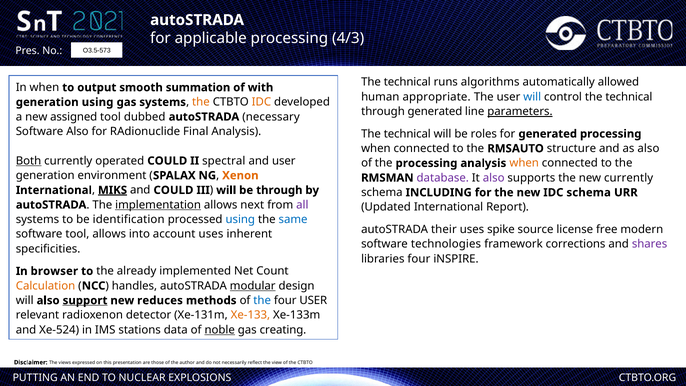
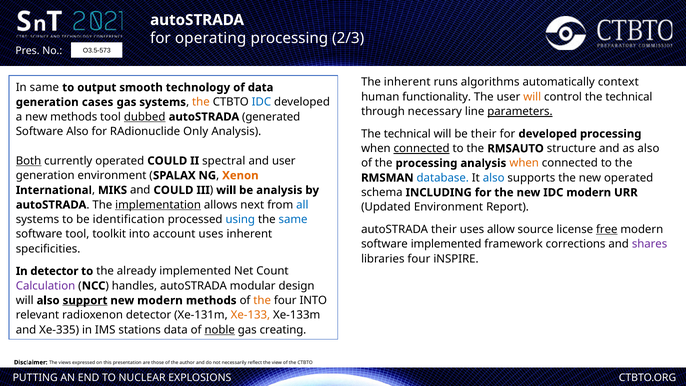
applicable: applicable -> operating
4/3: 4/3 -> 2/3
technical at (407, 82): technical -> inherent
allowed: allowed -> context
In when: when -> same
summation: summation -> technology
of with: with -> data
appropriate: appropriate -> functionality
will at (532, 97) colour: blue -> orange
generation using: using -> cases
IDC at (261, 102) colour: orange -> blue
through generated: generated -> necessary
new assigned: assigned -> methods
dubbed underline: none -> present
necessary: necessary -> generated
Final: Final -> Only
be roles: roles -> their
for generated: generated -> developed
connected at (422, 148) underline: none -> present
database colour: purple -> blue
also at (494, 178) colour: purple -> blue
new currently: currently -> operated
MIKS underline: present -> none
be through: through -> analysis
IDC schema: schema -> modern
all colour: purple -> blue
Updated International: International -> Environment
spike: spike -> allow
free underline: none -> present
tool allows: allows -> toolkit
software technologies: technologies -> implemented
In browser: browser -> detector
Calculation colour: orange -> purple
modular underline: present -> none
new reduces: reduces -> modern
the at (262, 300) colour: blue -> orange
four USER: USER -> INTO
Xe-524: Xe-524 -> Xe-335
